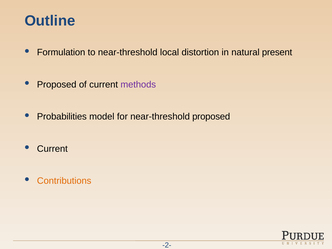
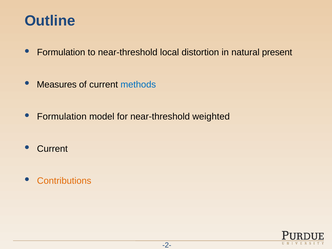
Proposed at (57, 85): Proposed -> Measures
methods colour: purple -> blue
Probabilities at (62, 117): Probabilities -> Formulation
near-threshold proposed: proposed -> weighted
